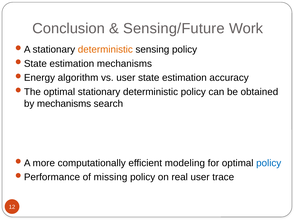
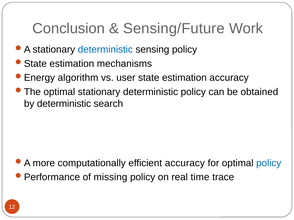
deterministic at (105, 50) colour: orange -> blue
by mechanisms: mechanisms -> deterministic
efficient modeling: modeling -> accuracy
real user: user -> time
